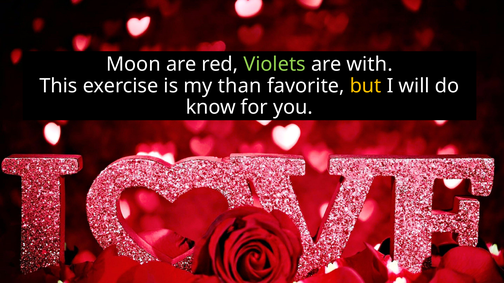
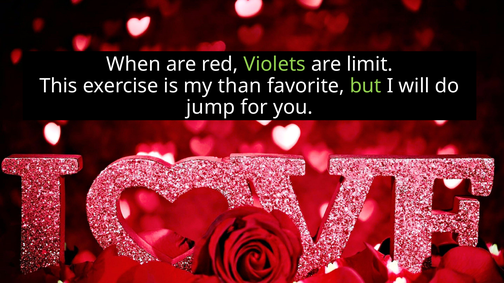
Moon: Moon -> When
with: with -> limit
but colour: yellow -> light green
know: know -> jump
